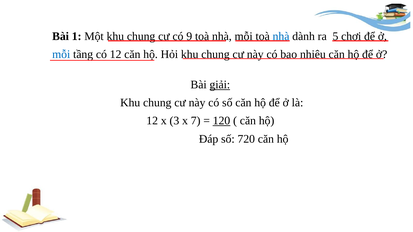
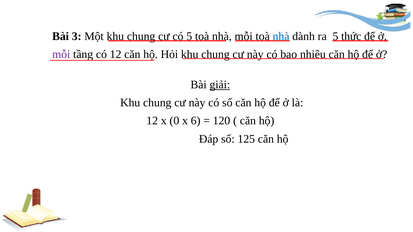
1: 1 -> 3
có 9: 9 -> 5
chơi: chơi -> thức
mỗi at (61, 54) colour: blue -> purple
3: 3 -> 0
7: 7 -> 6
120 underline: present -> none
720: 720 -> 125
